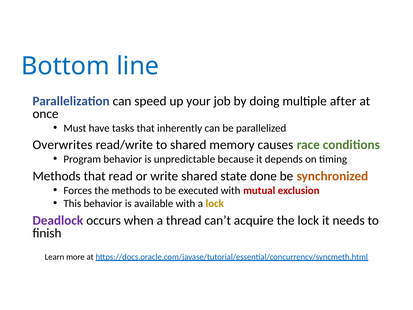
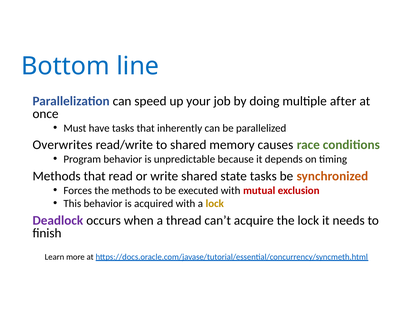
state done: done -> tasks
available: available -> acquired
